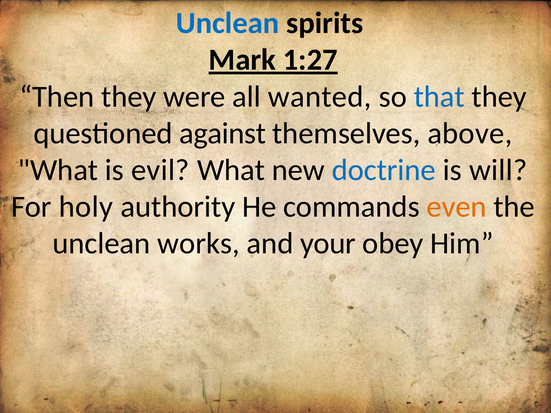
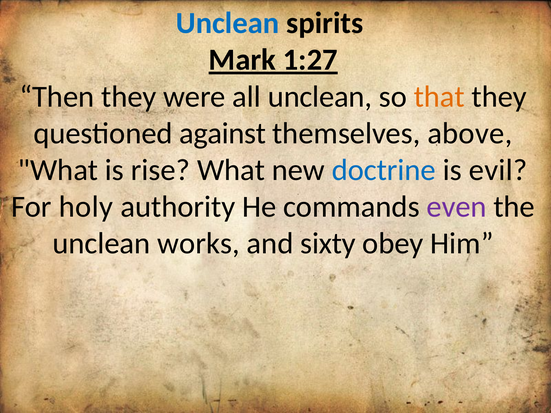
all wanted: wanted -> unclean
that colour: blue -> orange
evil: evil -> rise
will: will -> evil
even colour: orange -> purple
your: your -> sixty
